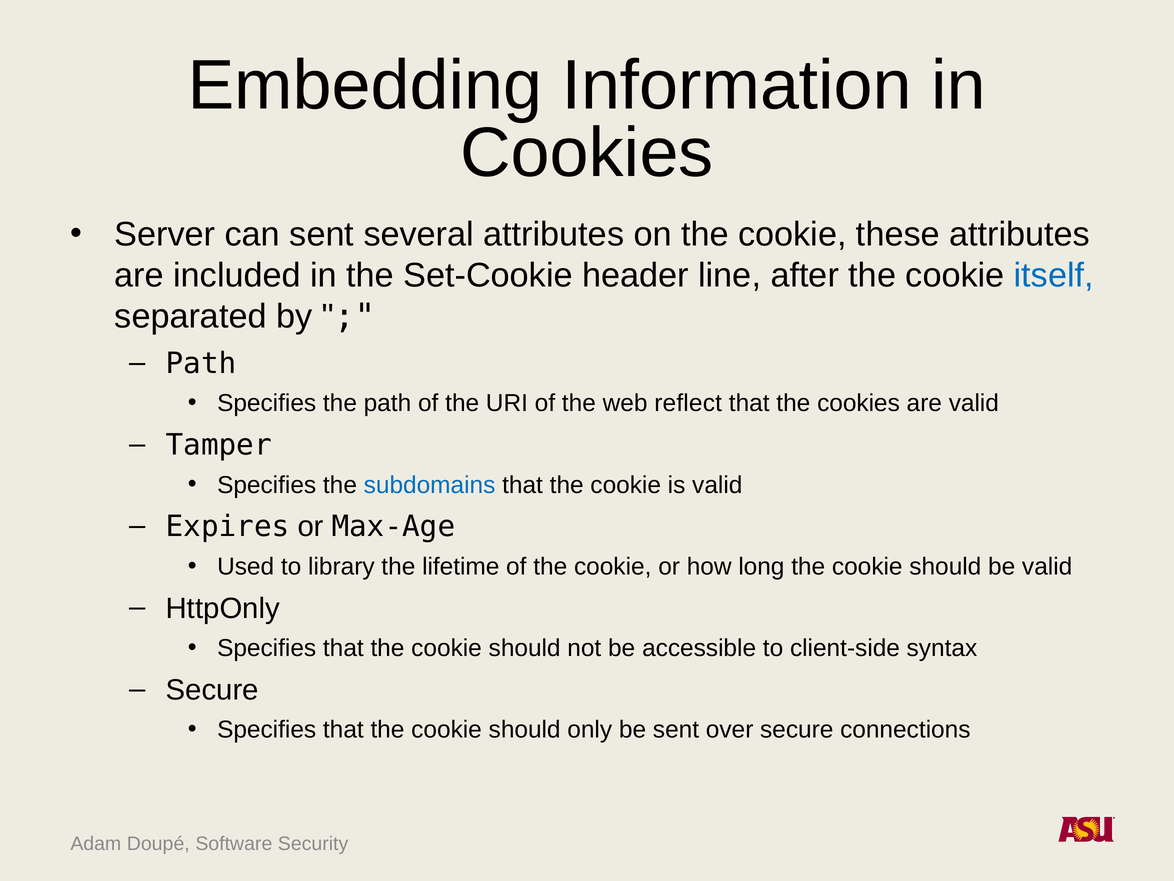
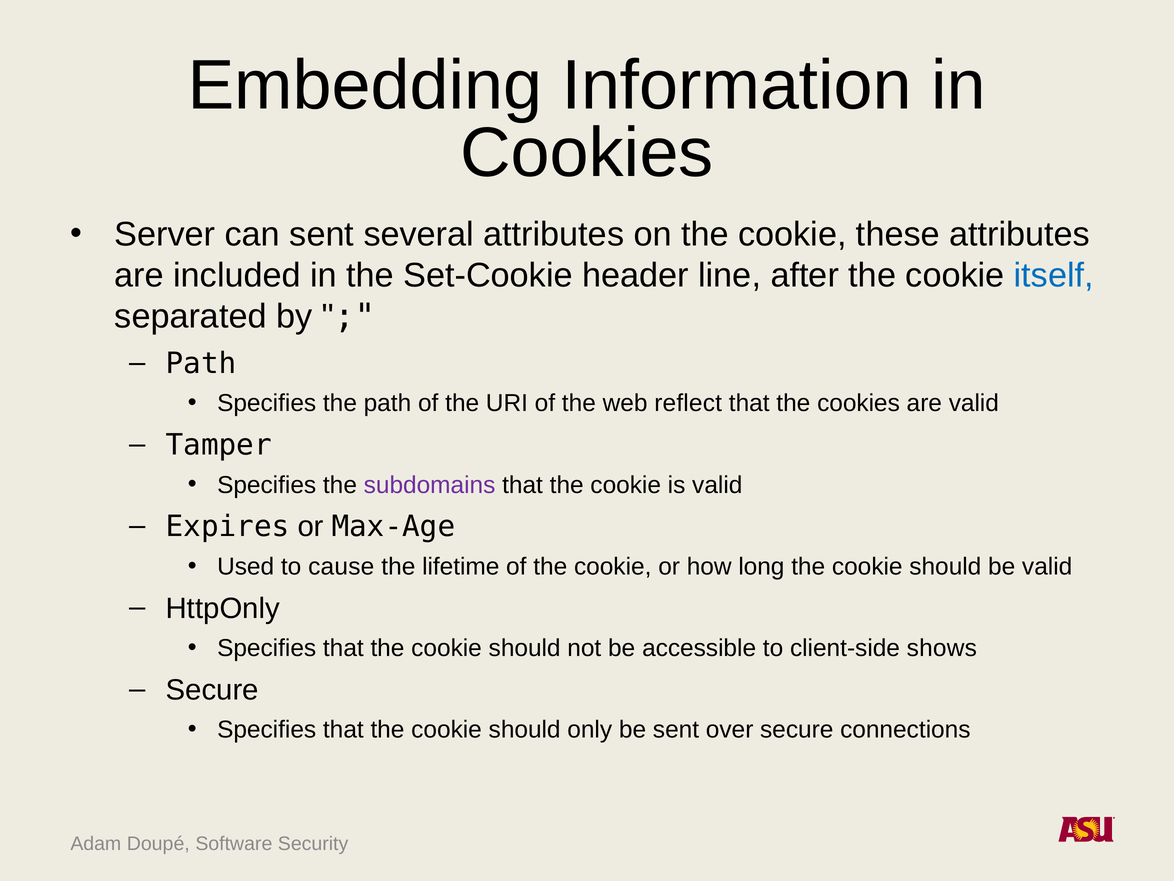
subdomains colour: blue -> purple
library: library -> cause
syntax: syntax -> shows
